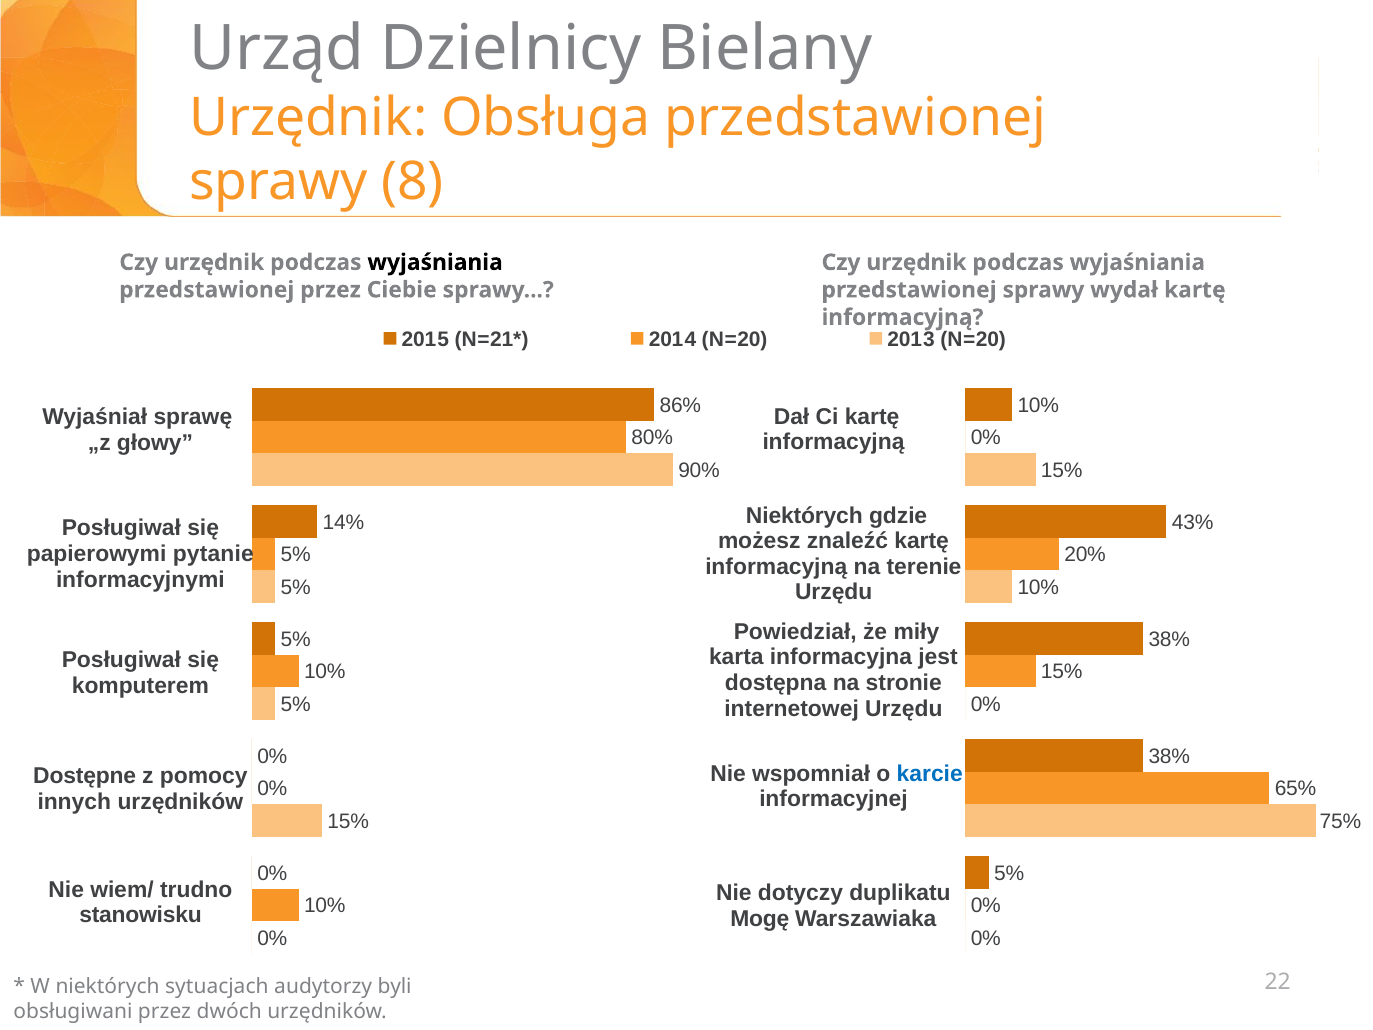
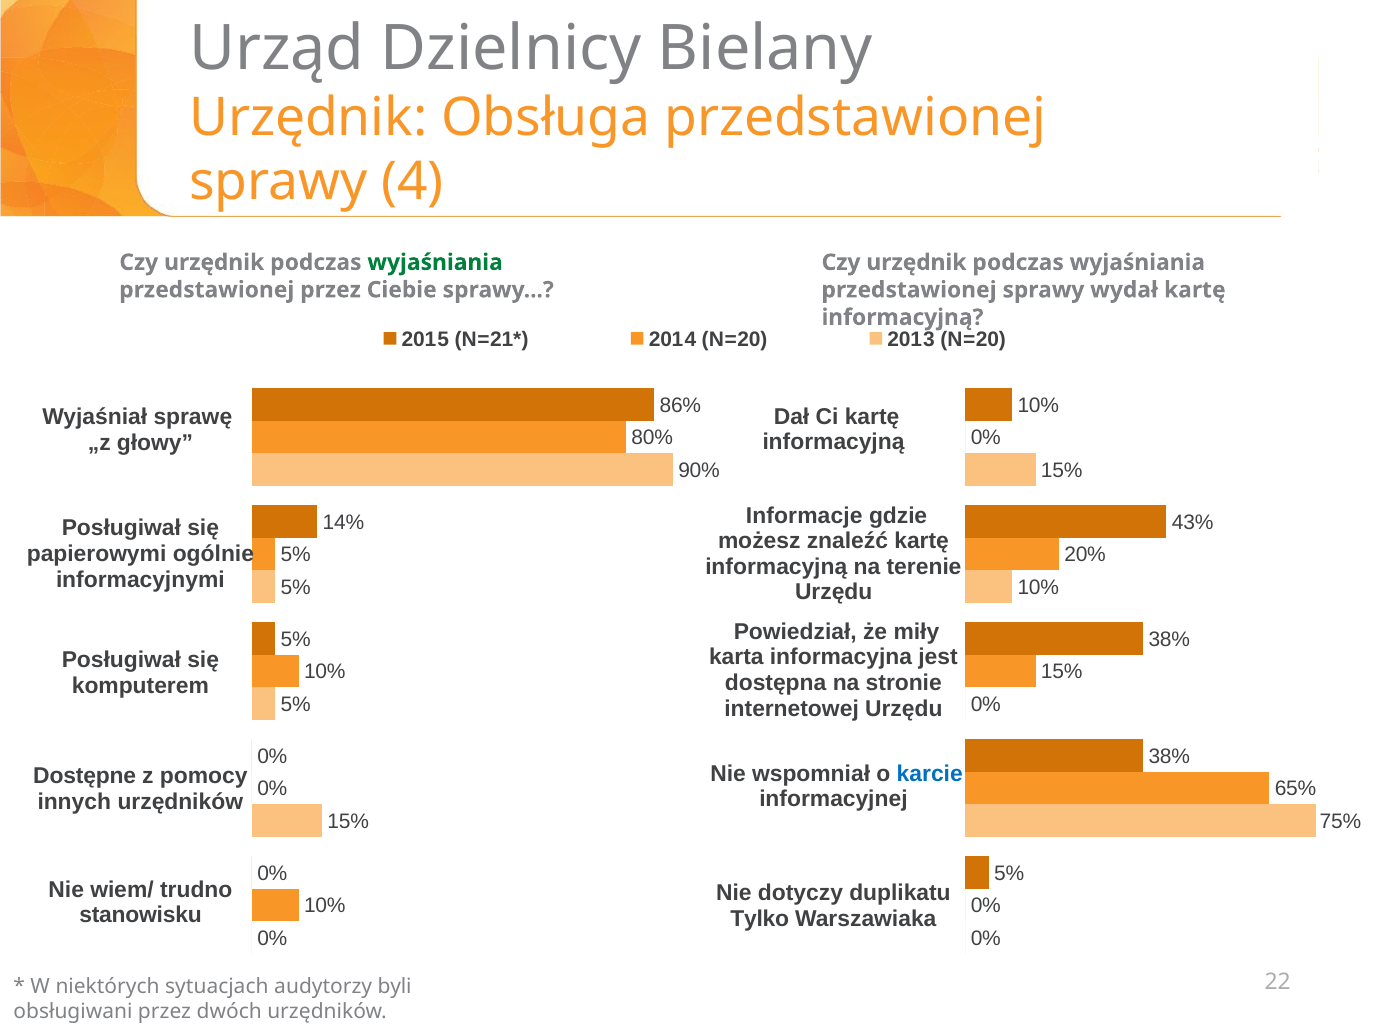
8: 8 -> 4
wyjaśniania at (435, 262) colour: black -> green
Niektórych at (804, 515): Niektórych -> Informacje
pytanie: pytanie -> ogólnie
Mogę: Mogę -> Tylko
